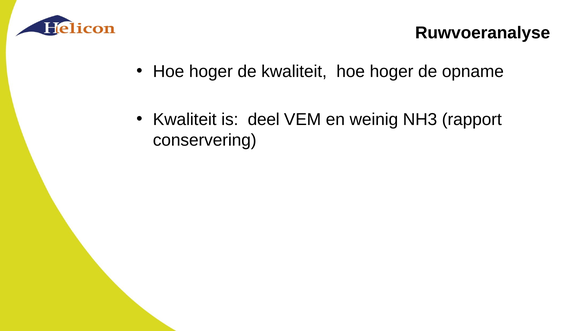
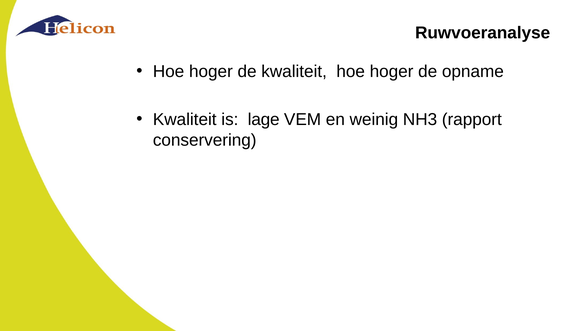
deel: deel -> lage
